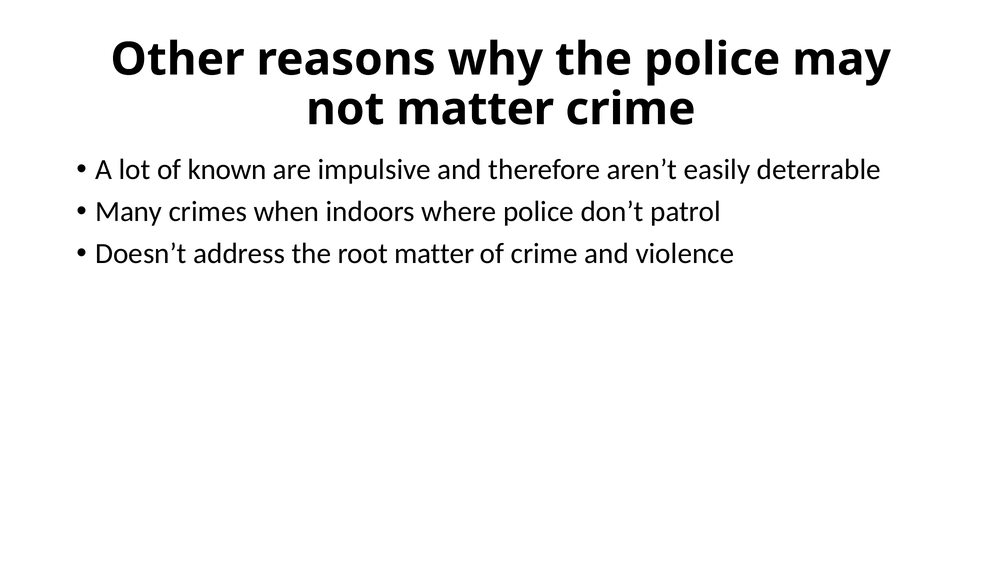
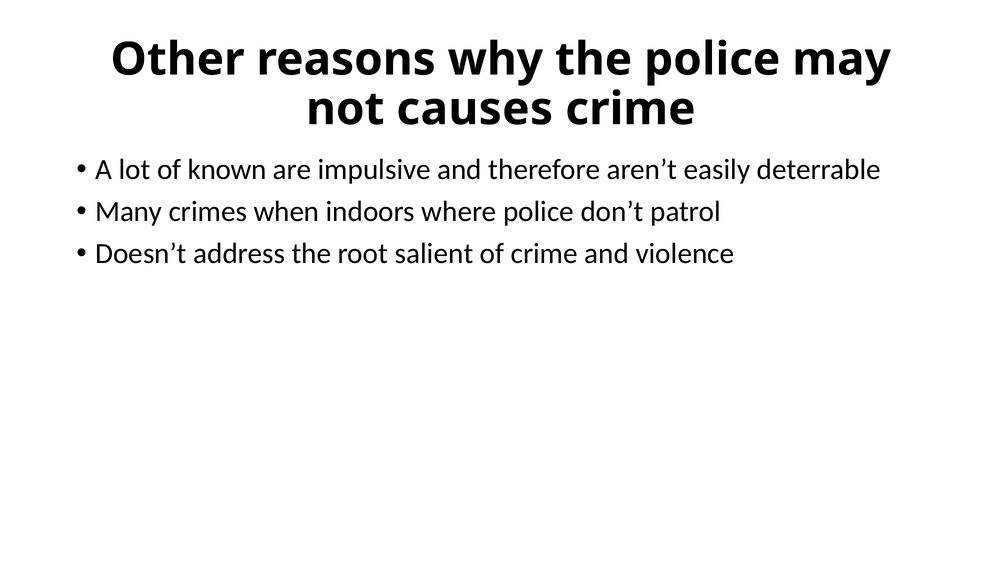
not matter: matter -> causes
root matter: matter -> salient
